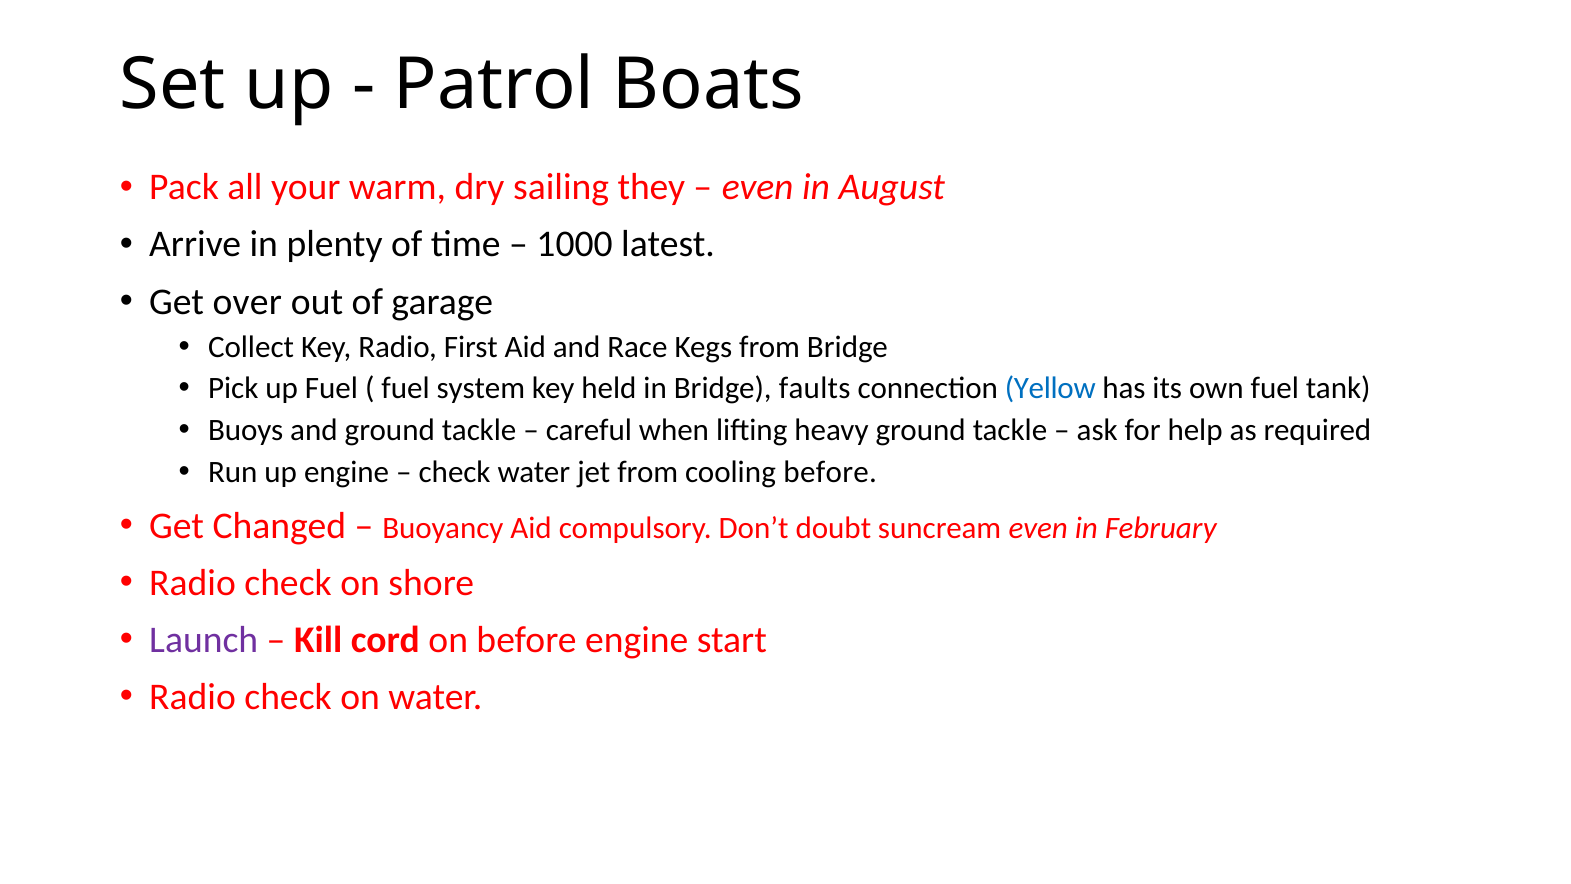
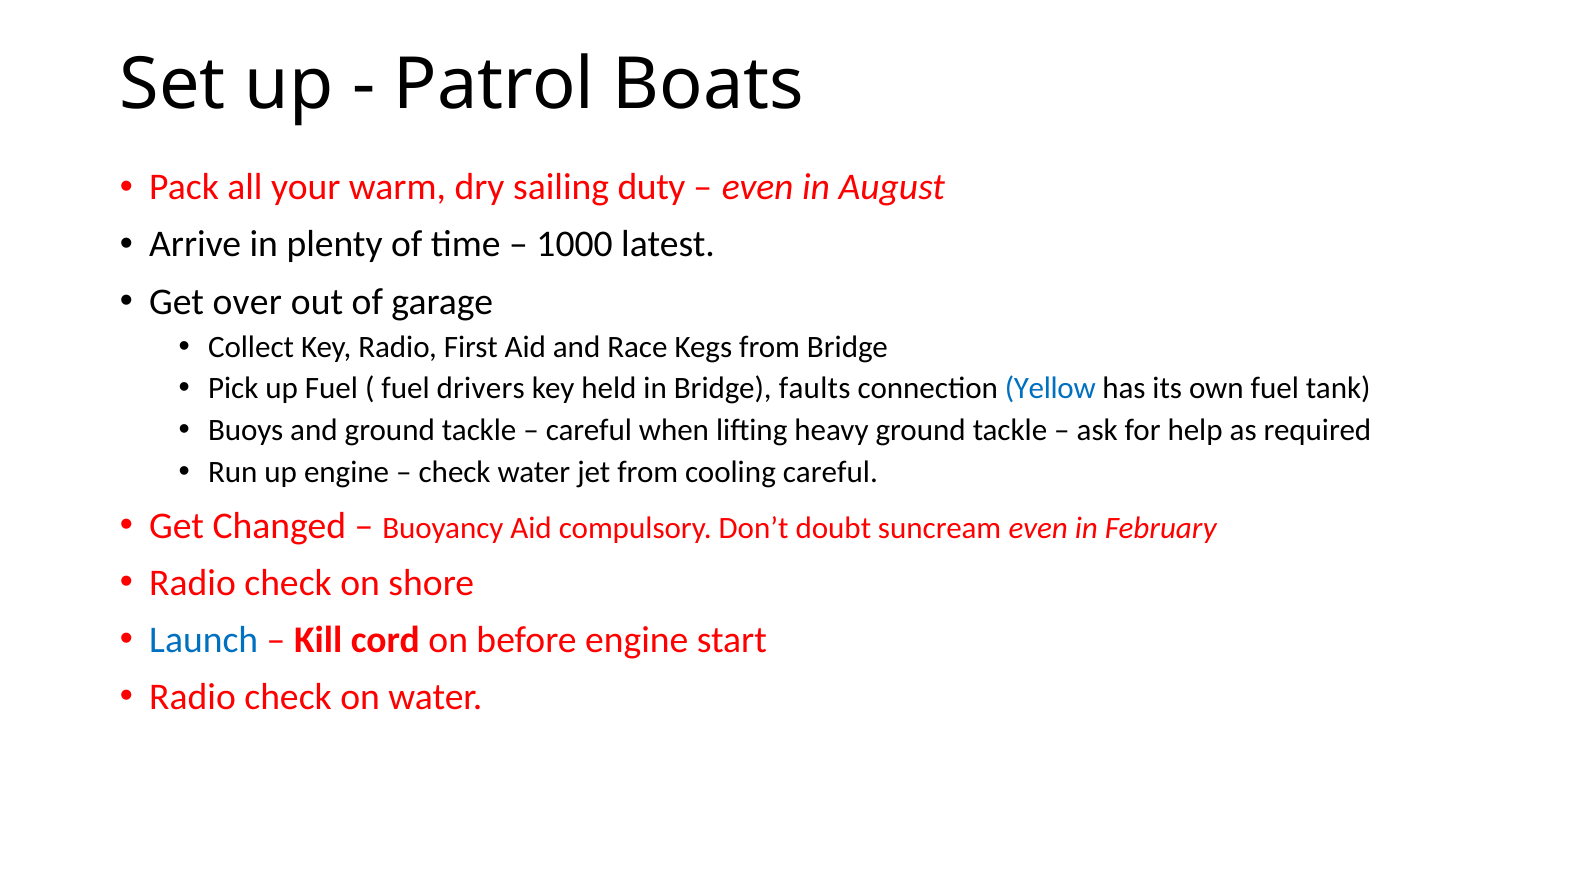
they: they -> duty
system: system -> drivers
cooling before: before -> careful
Launch colour: purple -> blue
